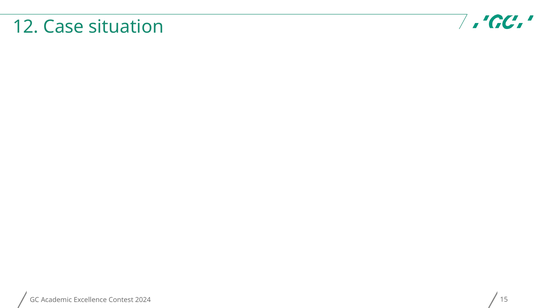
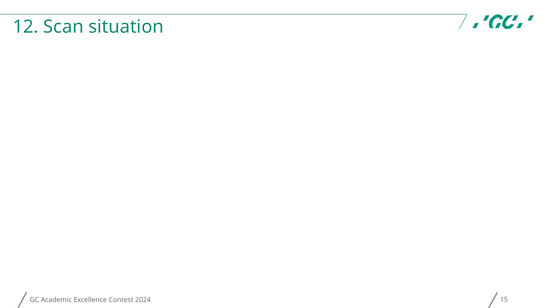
Case: Case -> Scan
